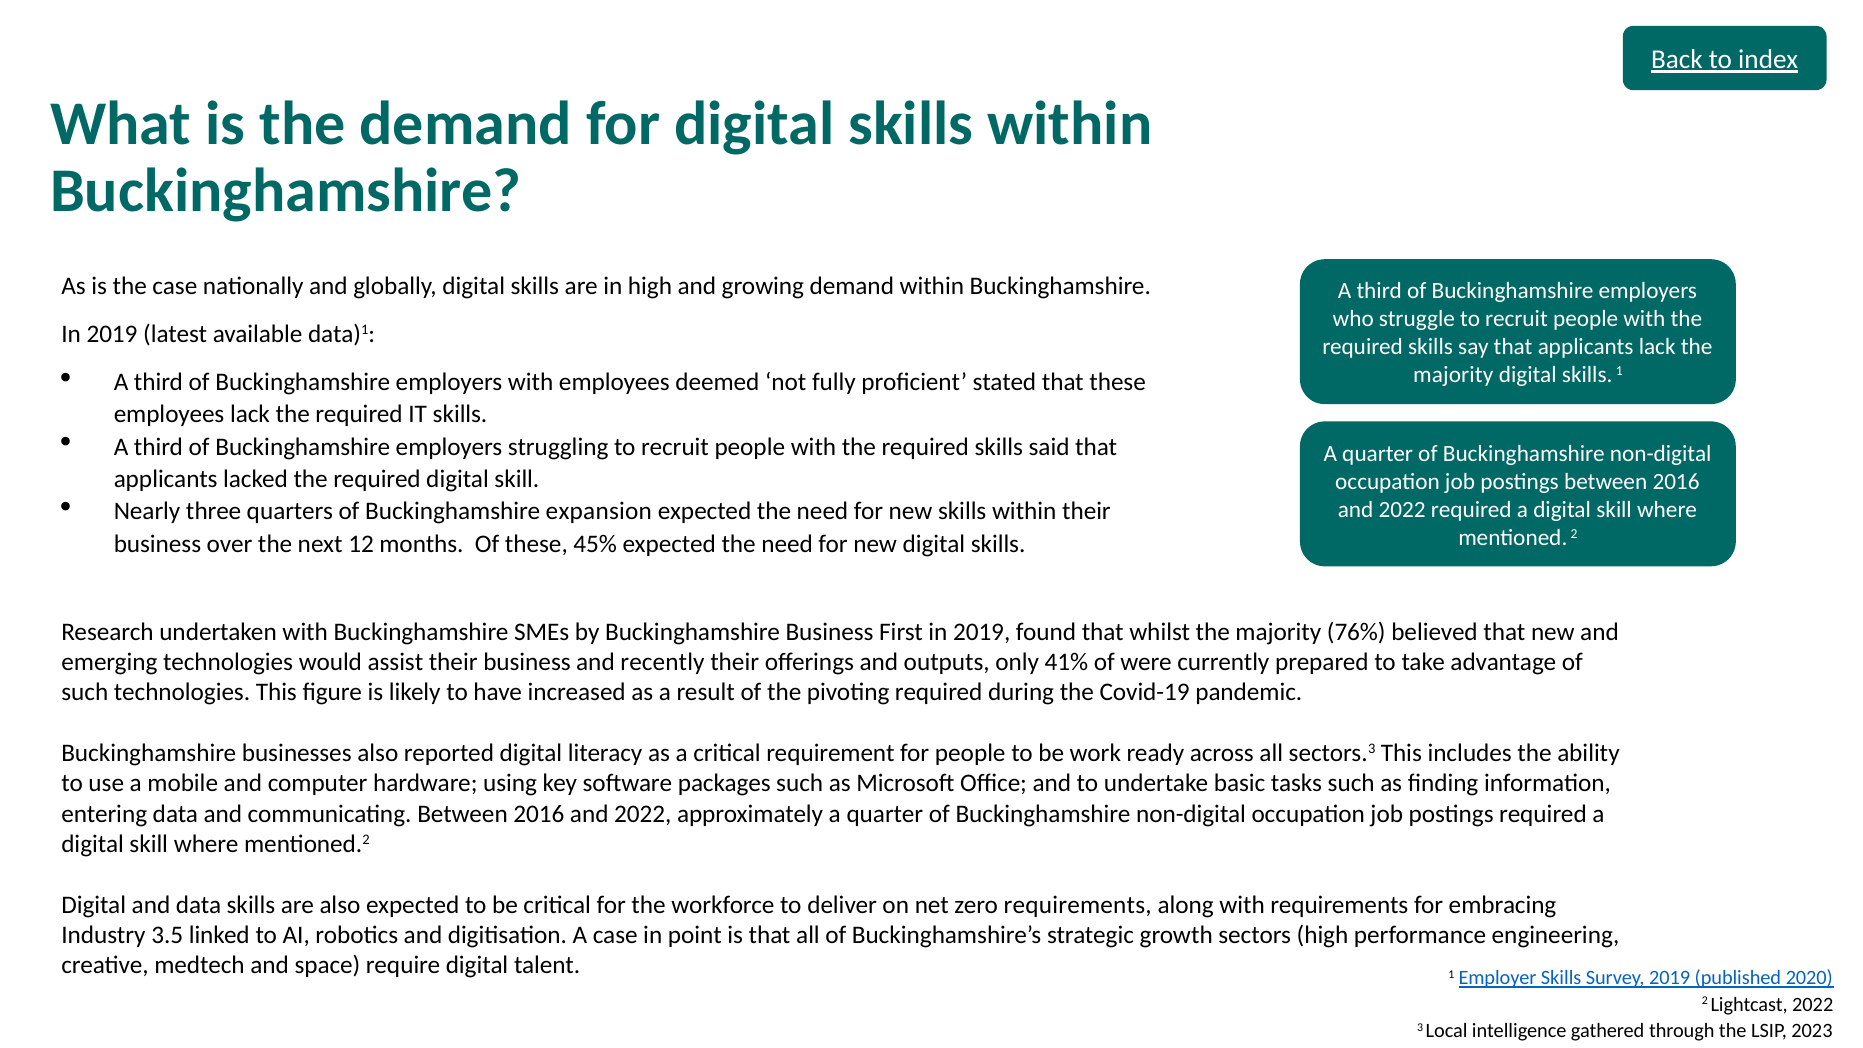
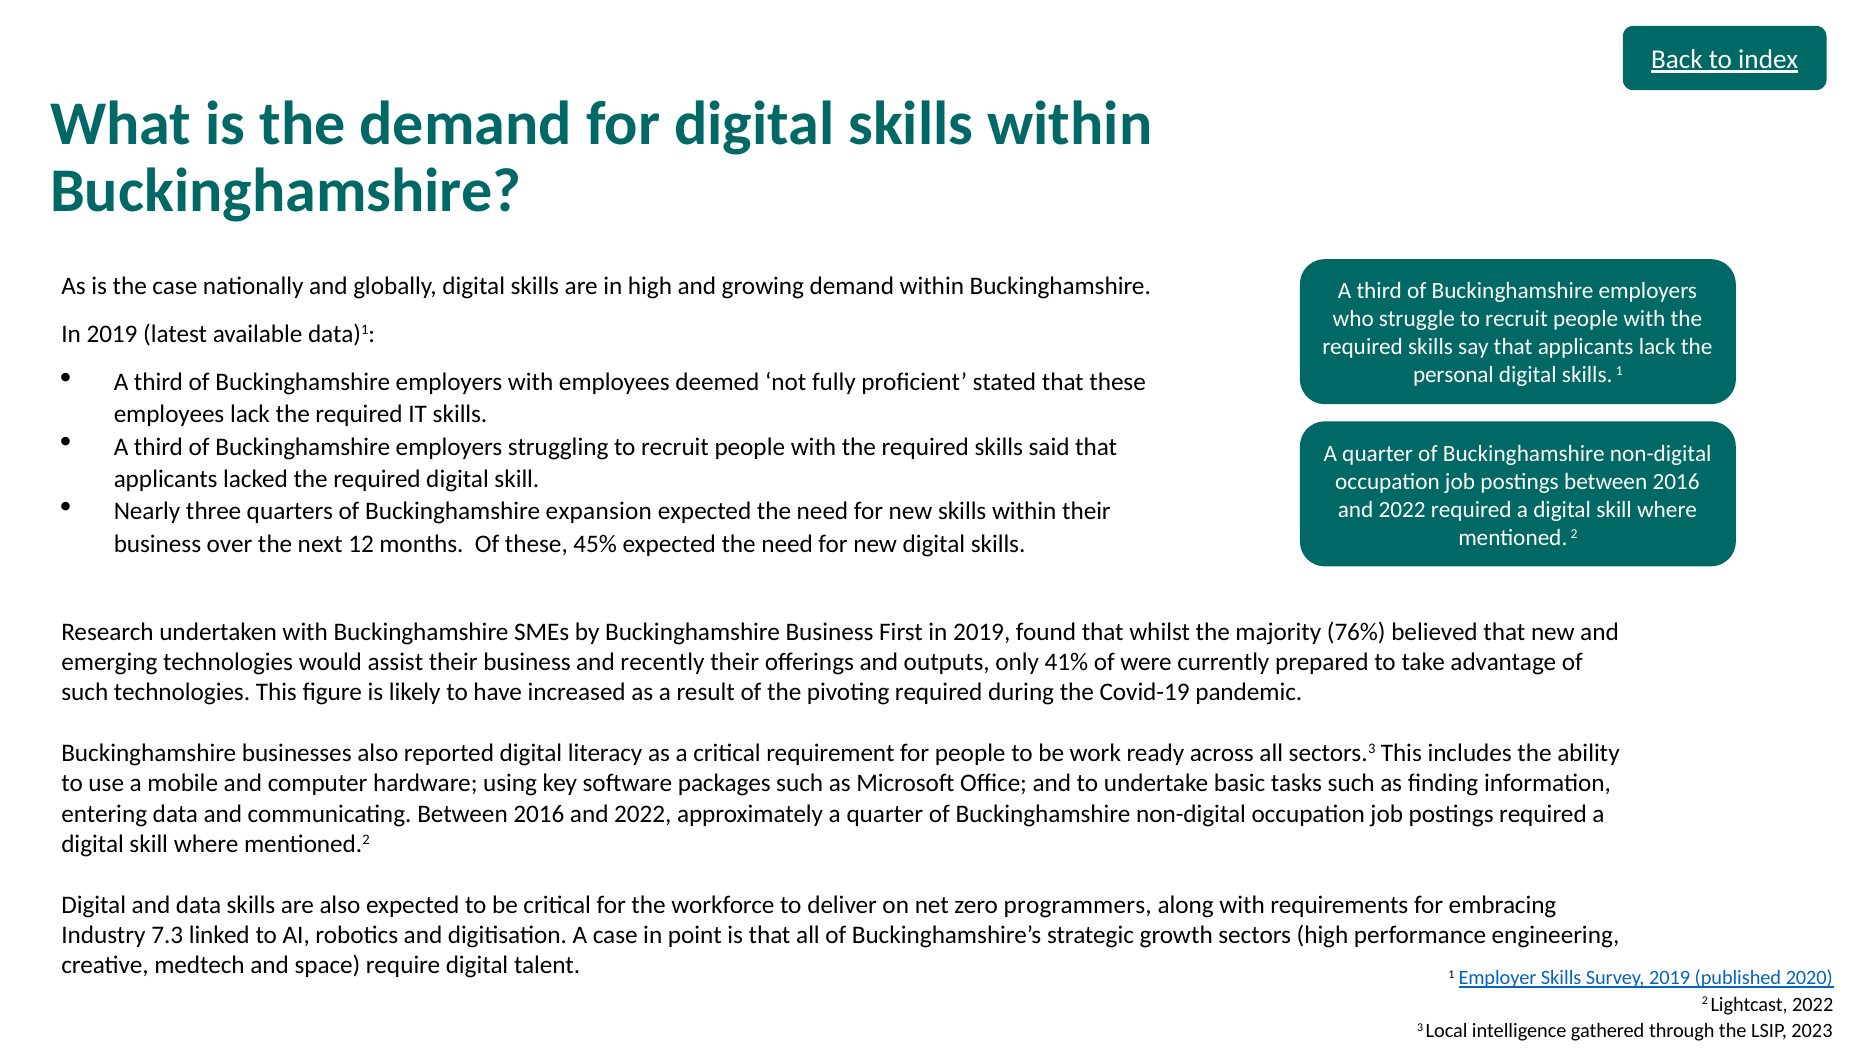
majority at (1453, 375): majority -> personal
zero requirements: requirements -> programmers
3.5: 3.5 -> 7.3
